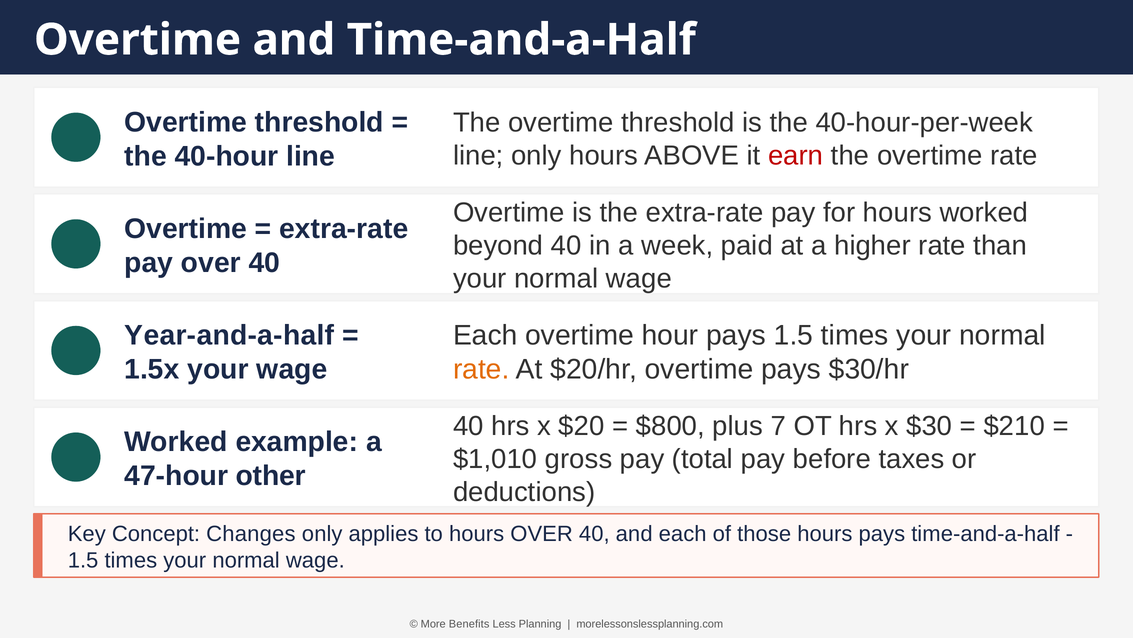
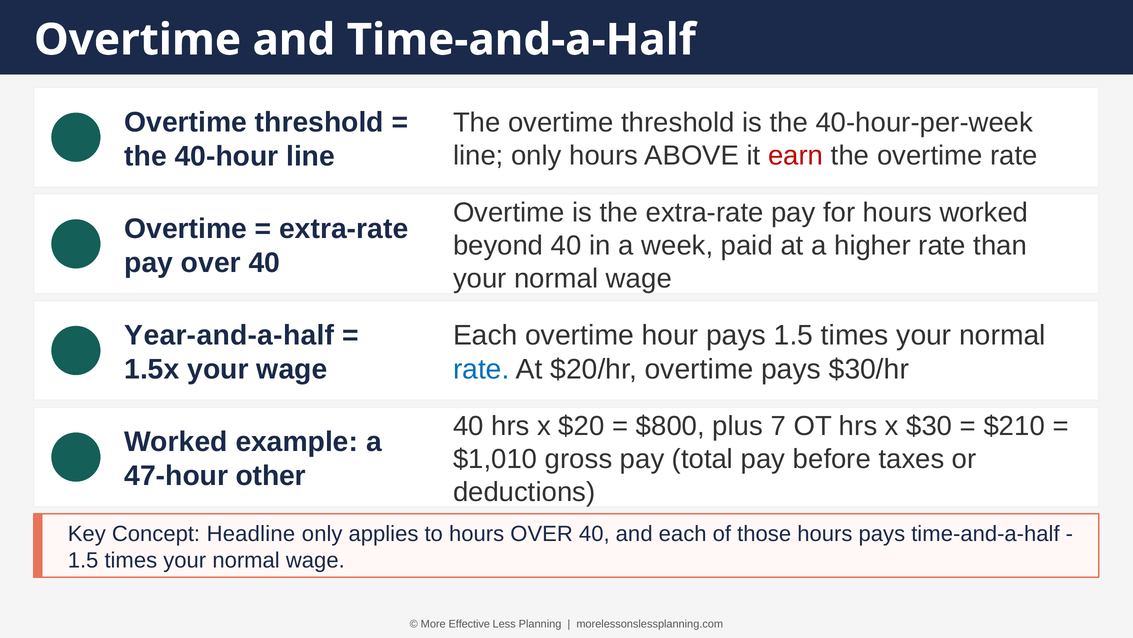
rate at (481, 369) colour: orange -> blue
Changes: Changes -> Headline
Benefits: Benefits -> Effective
